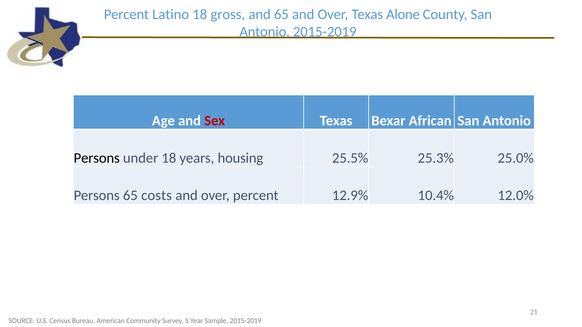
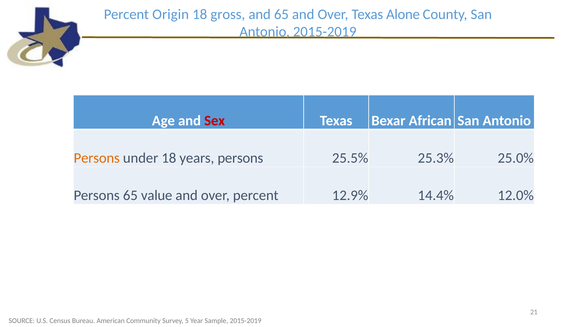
Latino: Latino -> Origin
Persons at (97, 158) colour: black -> orange
years housing: housing -> persons
costs: costs -> value
10.4%: 10.4% -> 14.4%
